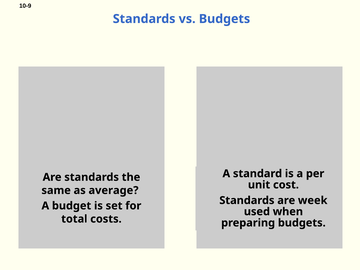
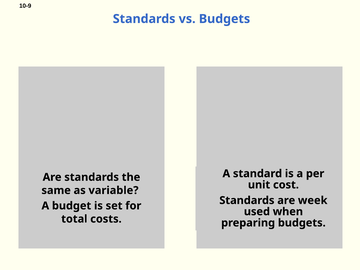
average: average -> variable
